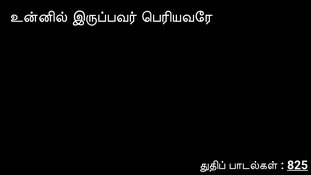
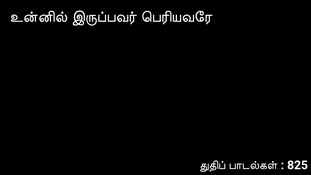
825 underline: present -> none
